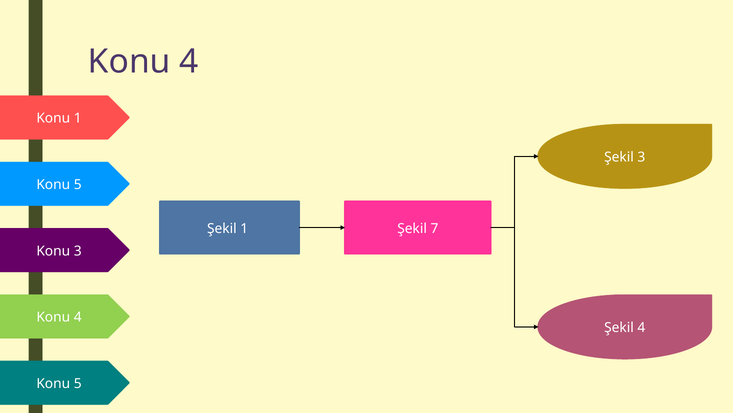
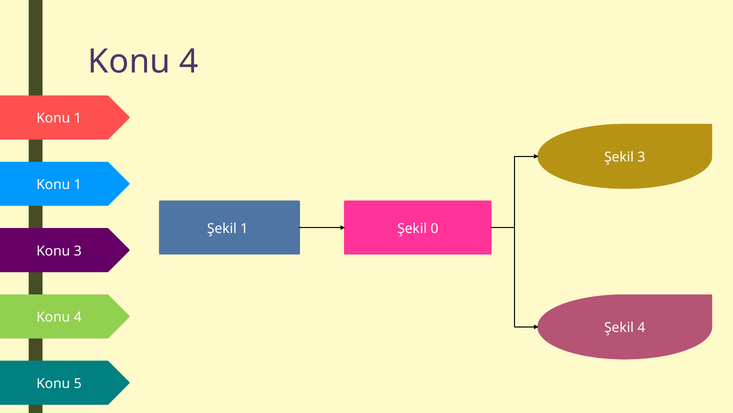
5 at (78, 184): 5 -> 1
7: 7 -> 0
